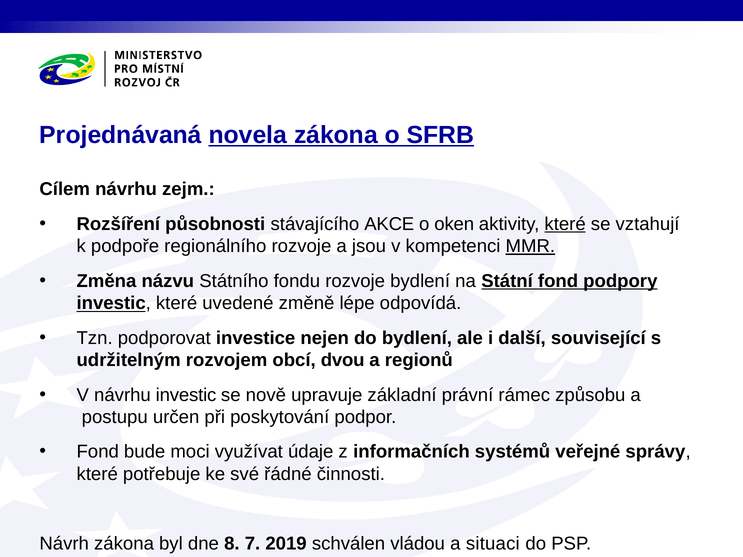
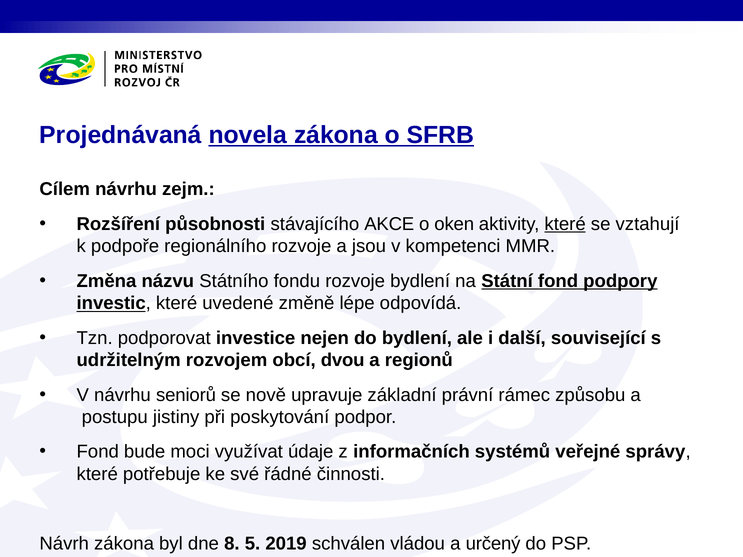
MMR underline: present -> none
návrhu investic: investic -> seniorů
určen: určen -> jistiny
7: 7 -> 5
situaci: situaci -> určený
